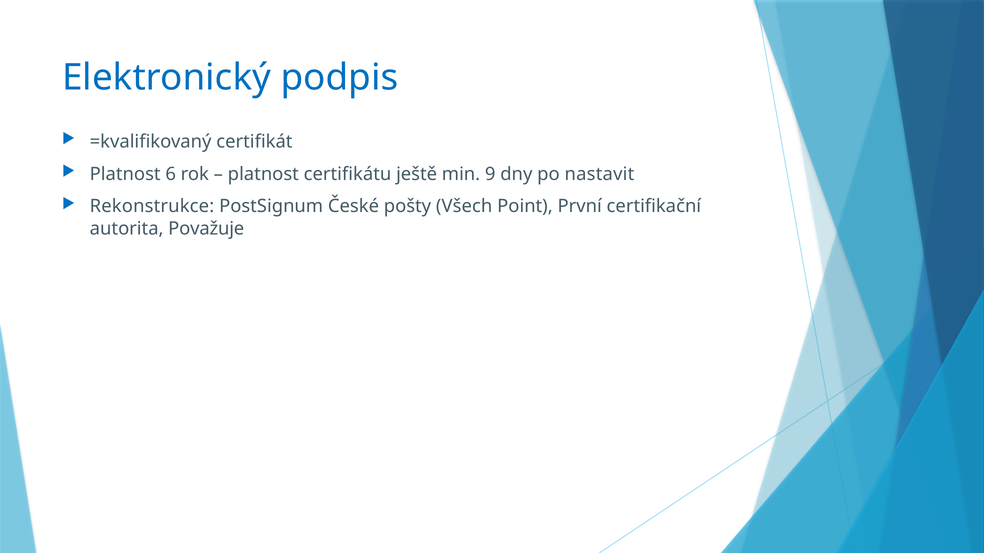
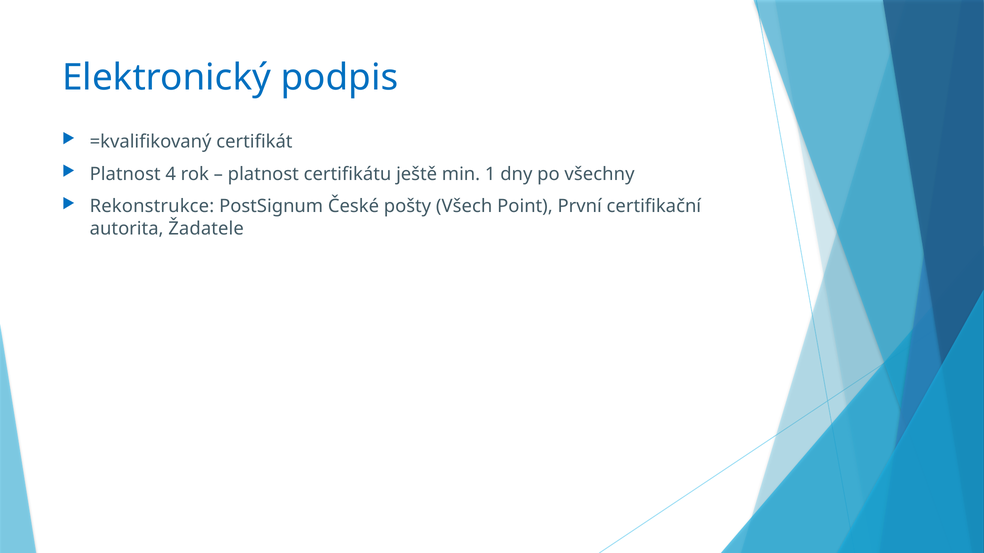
6: 6 -> 4
9: 9 -> 1
nastavit: nastavit -> všechny
Považuje: Považuje -> Žadatele
